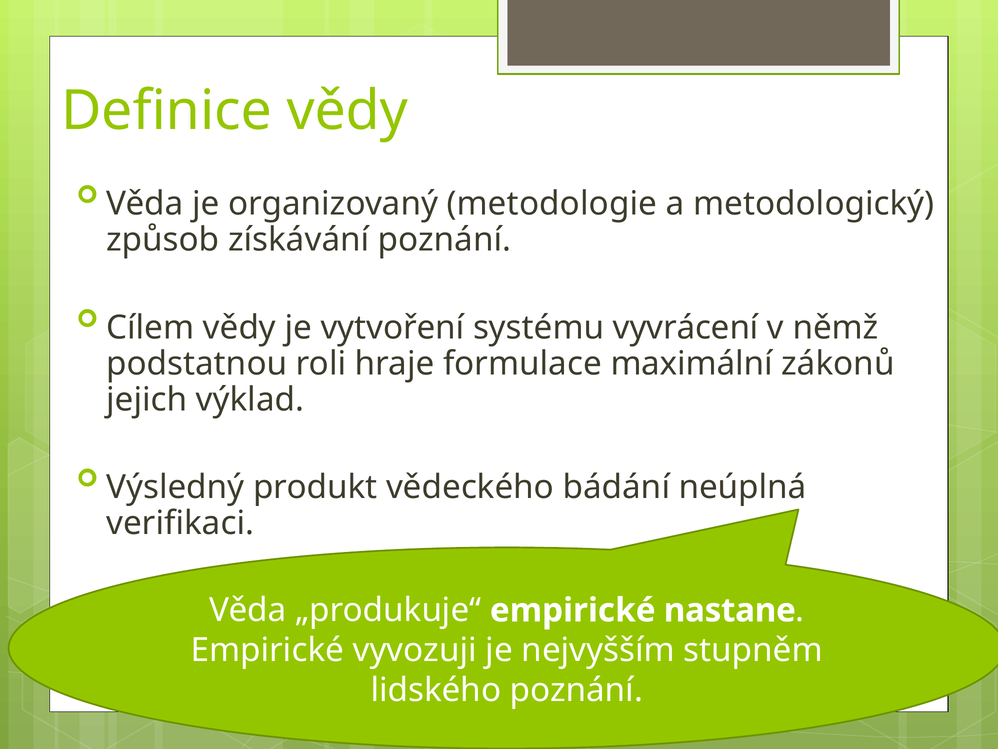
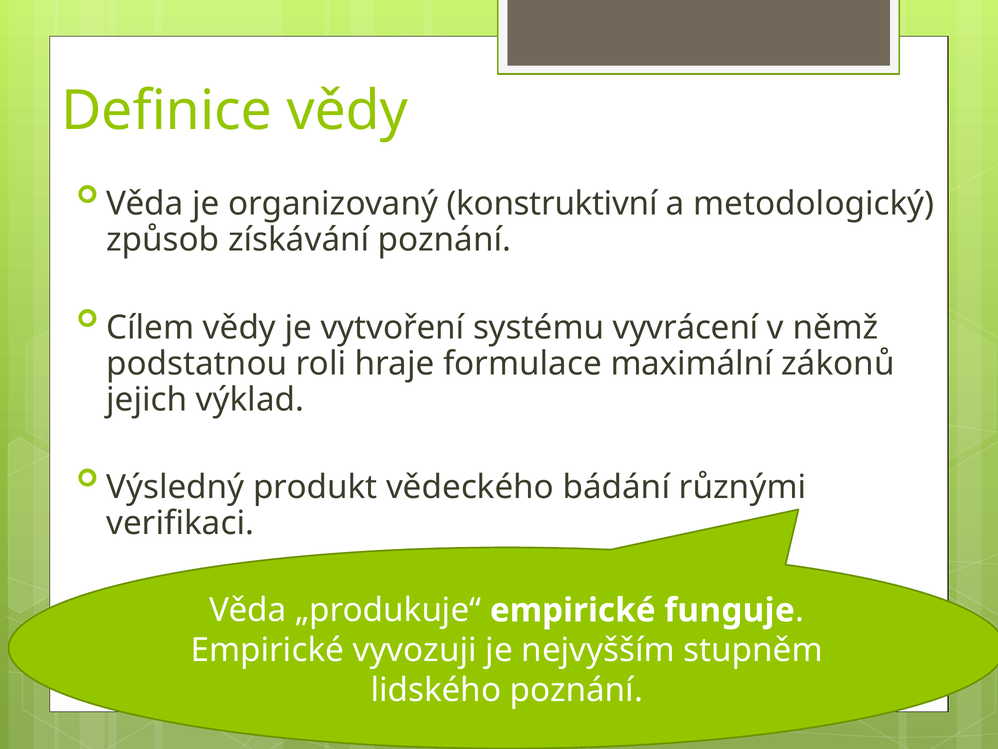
metodologie: metodologie -> konstruktivní
neúplná: neúplná -> různými
nastane: nastane -> funguje
